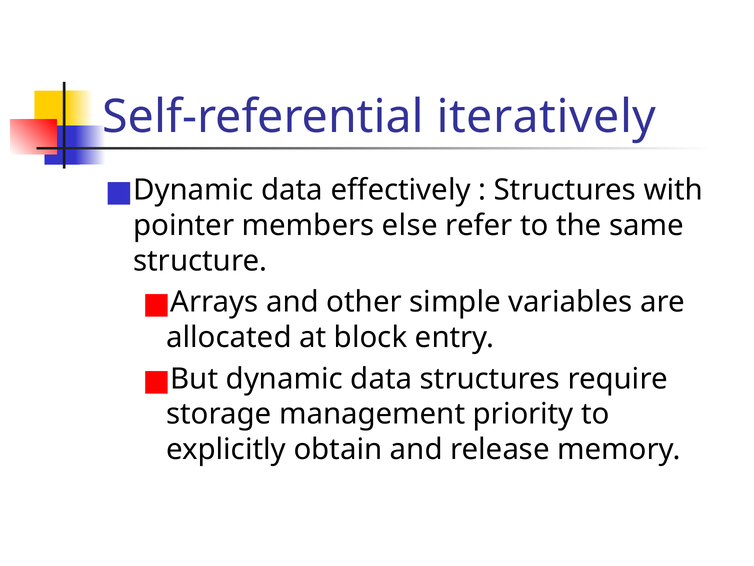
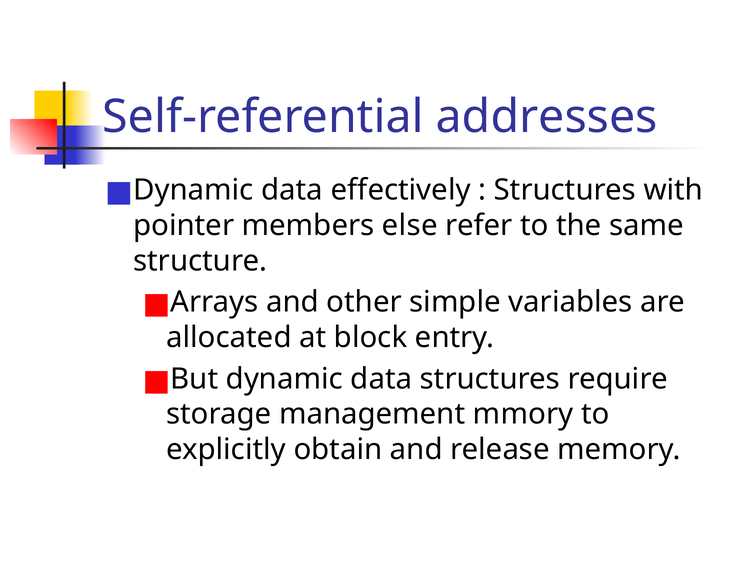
iteratively: iteratively -> addresses
priority: priority -> mmory
